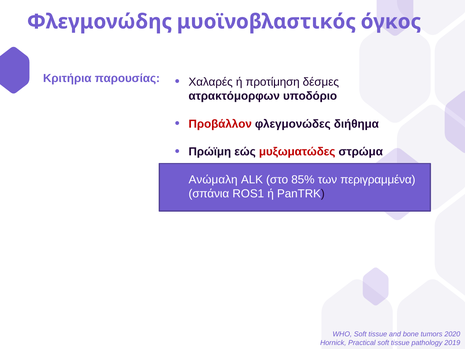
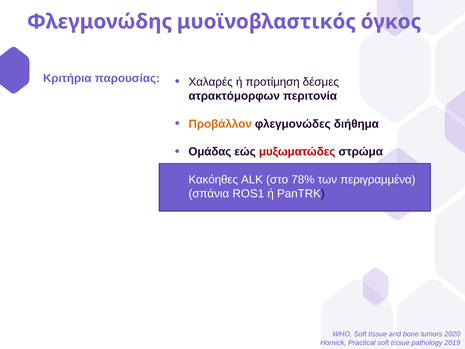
υποδόριο: υποδόριο -> περιτονία
Προβάλλον colour: red -> orange
Πρώϊμη: Πρώϊμη -> Ομάδας
Ανώμαλη: Ανώμαλη -> Κακόηθες
85%: 85% -> 78%
